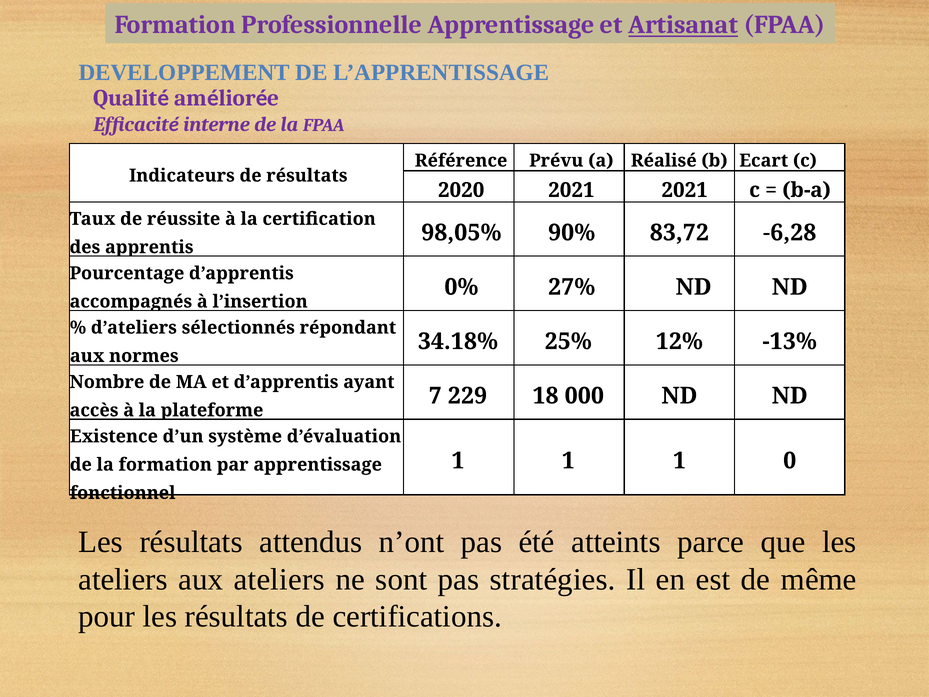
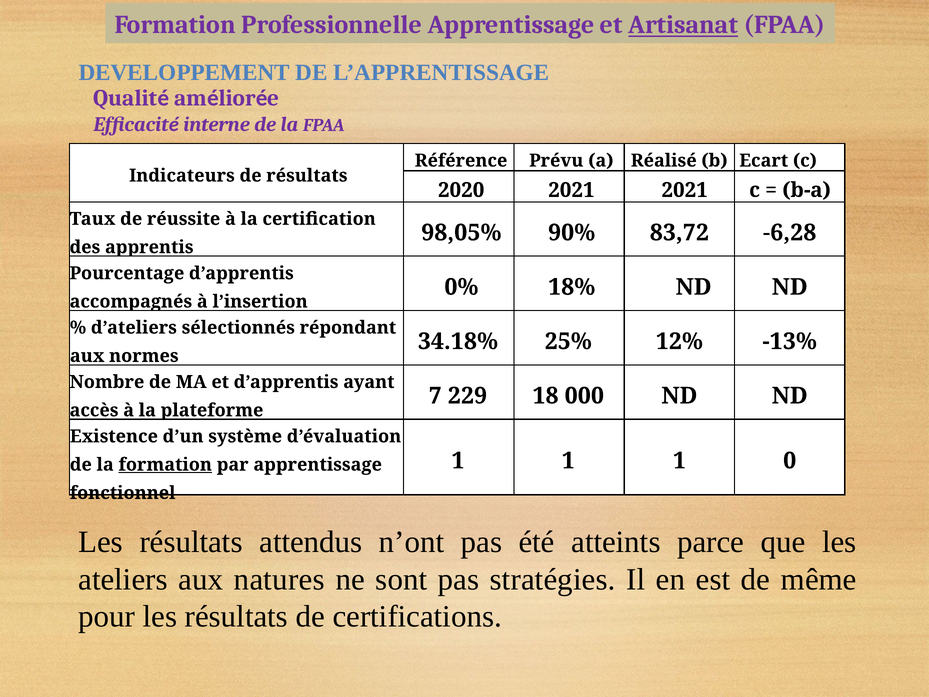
27%: 27% -> 18%
formation at (165, 464) underline: none -> present
aux ateliers: ateliers -> natures
